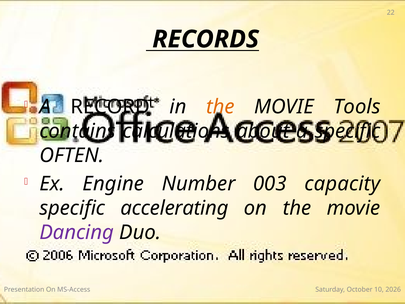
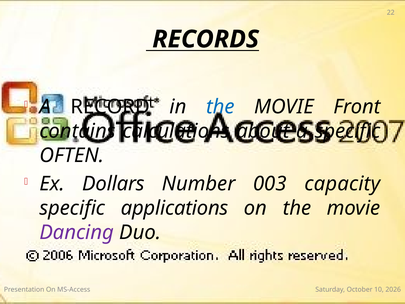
the at (220, 107) colour: orange -> blue
Tools: Tools -> Front
Engine: Engine -> Dollars
accelerating: accelerating -> applications
